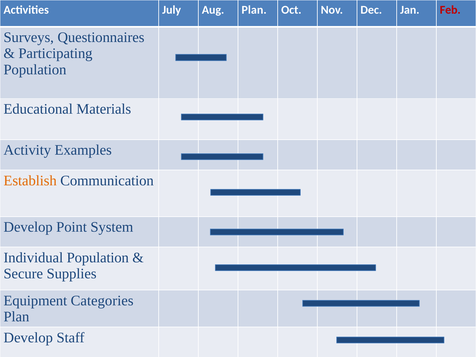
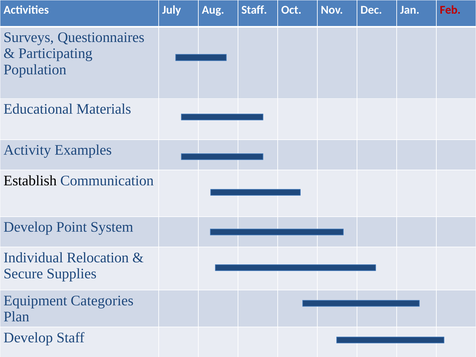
Aug Plan: Plan -> Staff
Establish colour: orange -> black
Individual Population: Population -> Relocation
